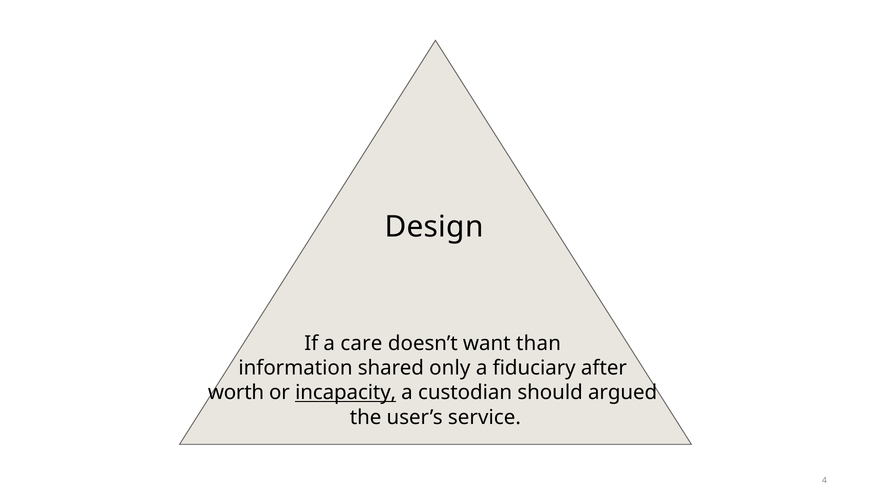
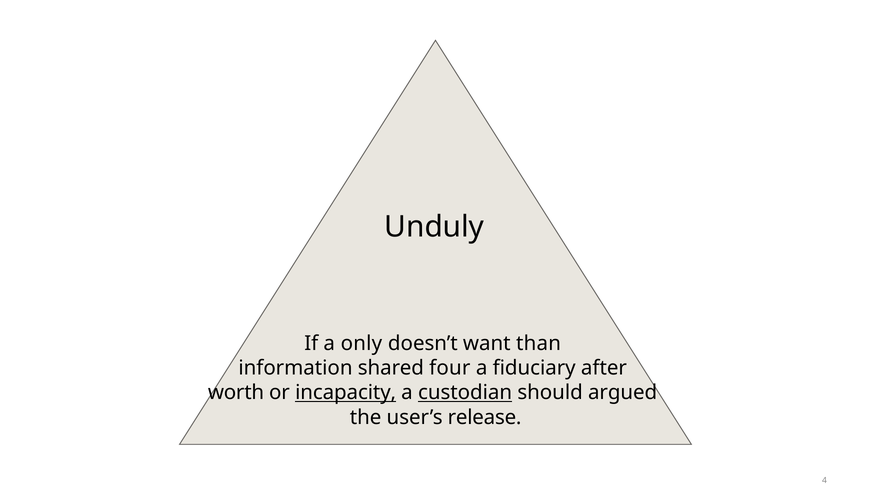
Design: Design -> Unduly
care: care -> only
only: only -> four
custodian underline: none -> present
service: service -> release
